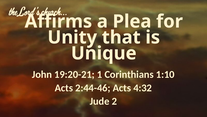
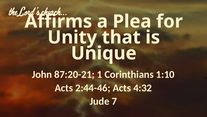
19:20-21: 19:20-21 -> 87:20-21
2: 2 -> 7
